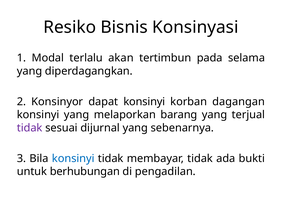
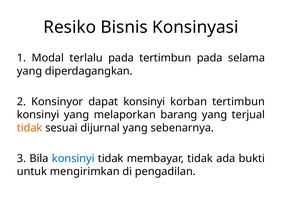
terlalu akan: akan -> pada
korban dagangan: dagangan -> tertimbun
tidak at (30, 128) colour: purple -> orange
berhubungan: berhubungan -> mengirimkan
